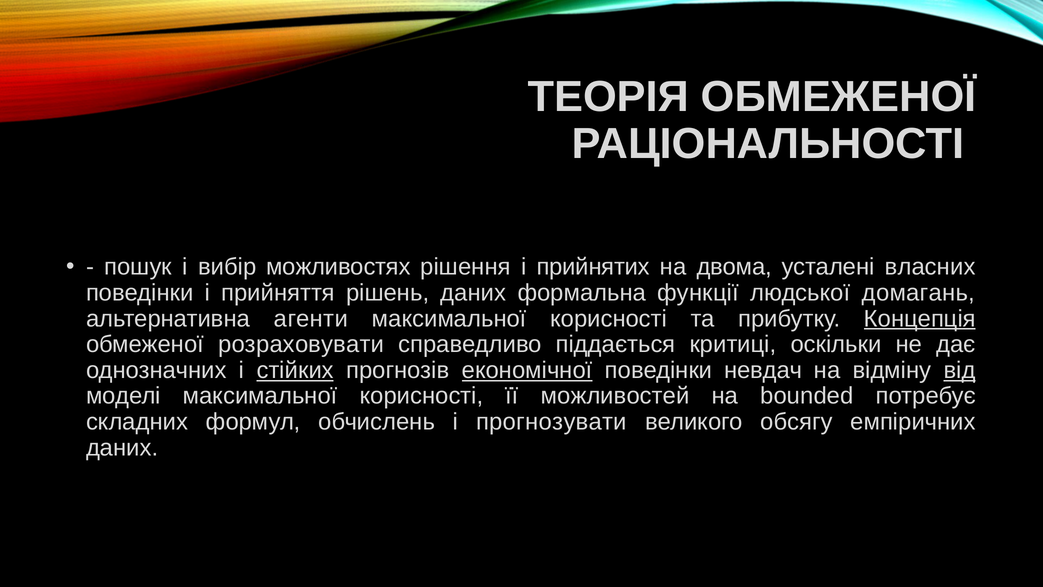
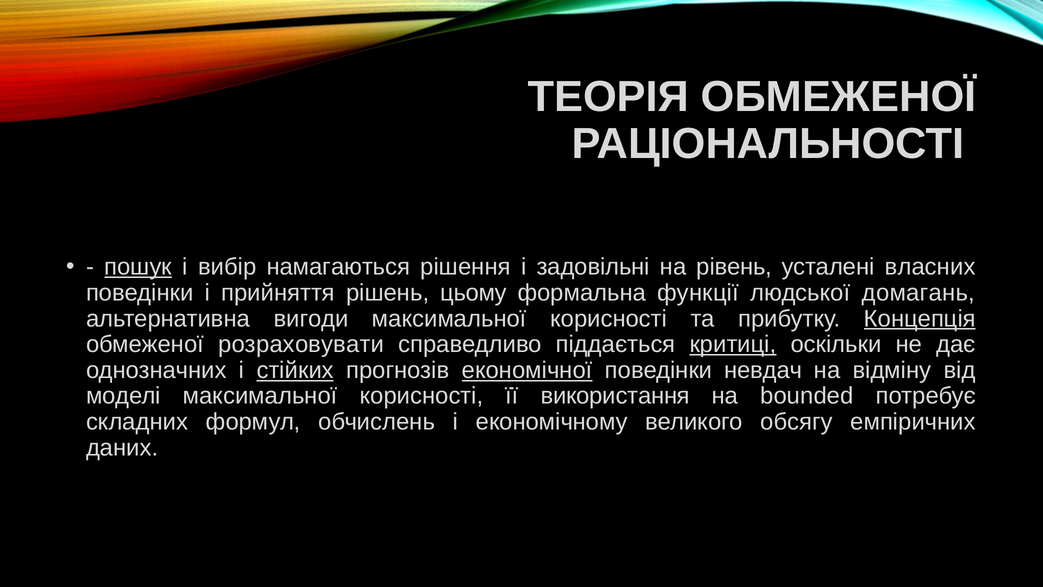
пошук underline: none -> present
можливостях: можливостях -> намагаються
прийнятих: прийнятих -> задовільні
двома: двома -> рівень
рішень даних: даних -> цьому
агенти: агенти -> вигоди
критиці underline: none -> present
від underline: present -> none
можливостей: можливостей -> використання
прогнозувати: прогнозувати -> економічному
